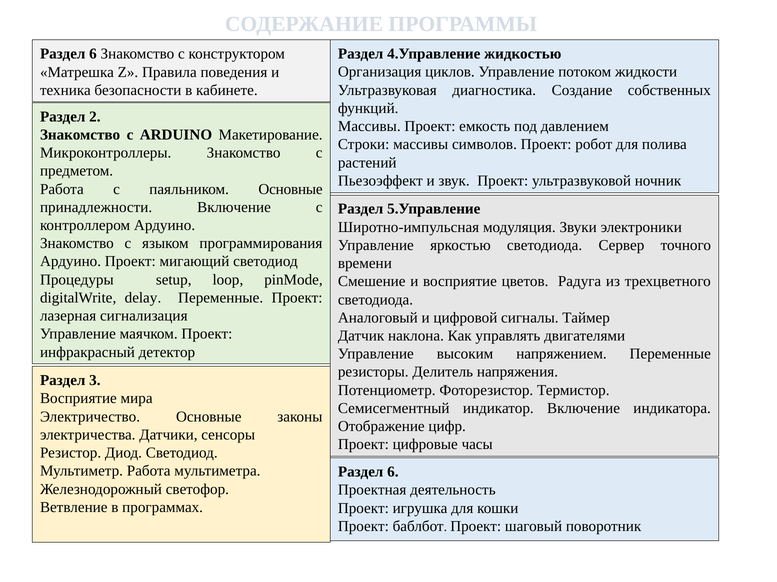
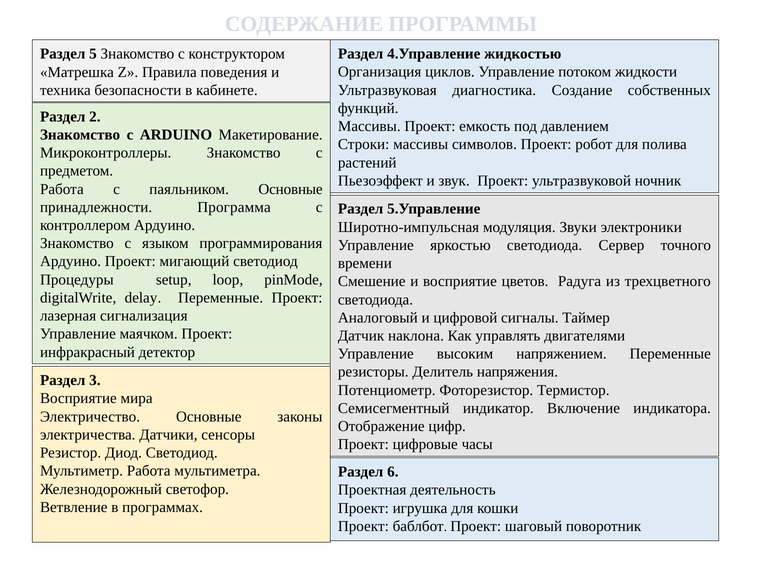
6 at (93, 54): 6 -> 5
принадлежности Включение: Включение -> Программа
